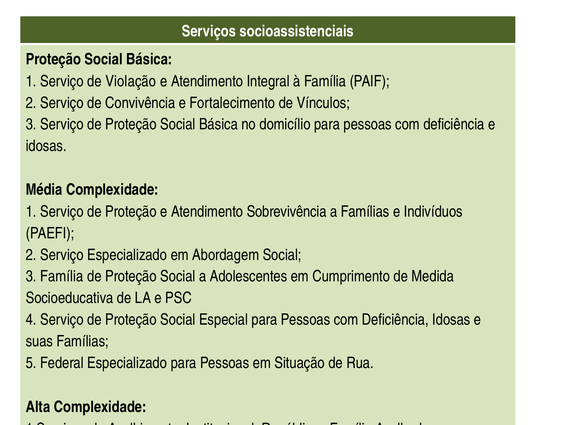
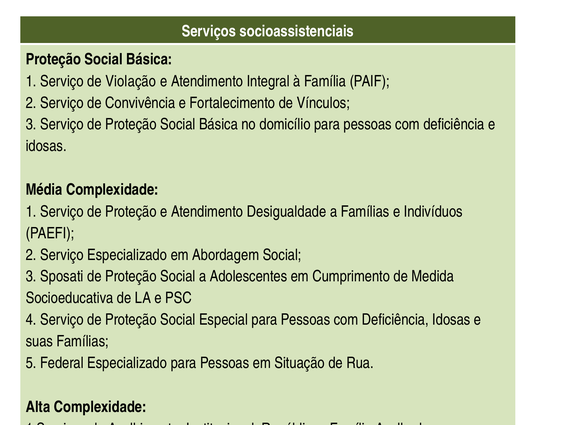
Sobrevivência: Sobrevivência -> Desigualdade
3 Família: Família -> Sposati
